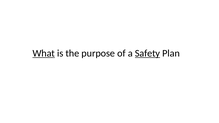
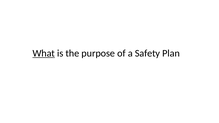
Safety underline: present -> none
